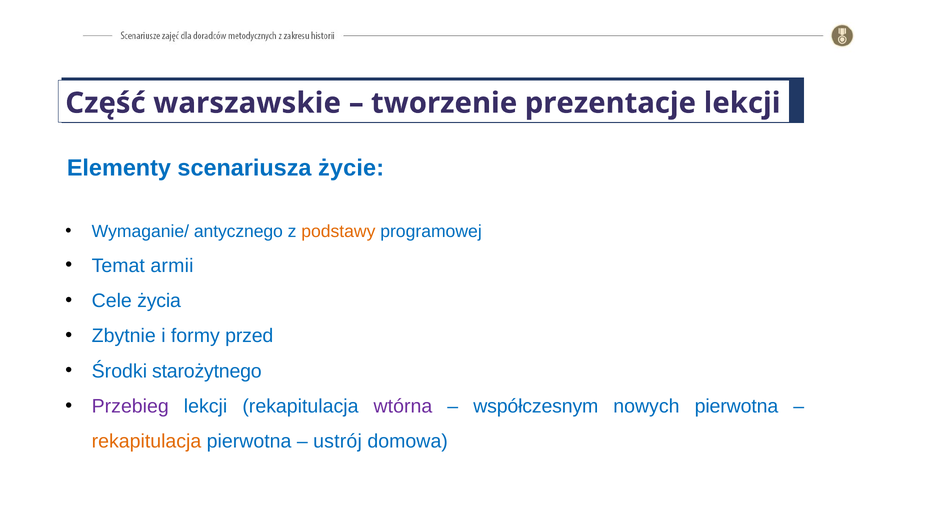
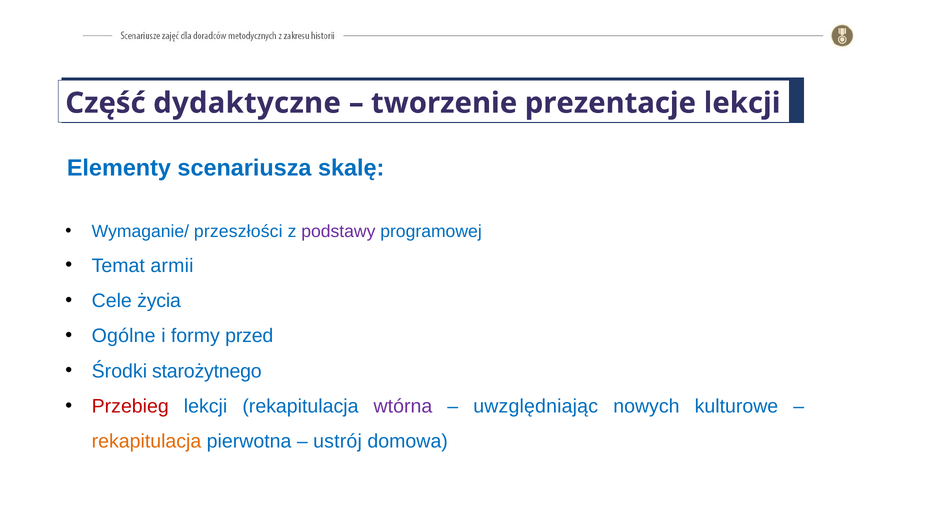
warszawskie: warszawskie -> dydaktyczne
życie: życie -> skalę
antycznego: antycznego -> przeszłości
podstawy colour: orange -> purple
Zbytnie: Zbytnie -> Ogólne
Przebieg colour: purple -> red
współczesnym: współczesnym -> uwzględniając
nowych pierwotna: pierwotna -> kulturowe
